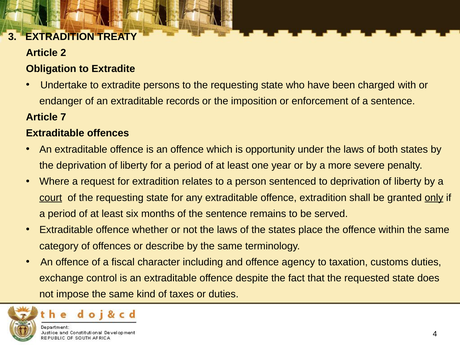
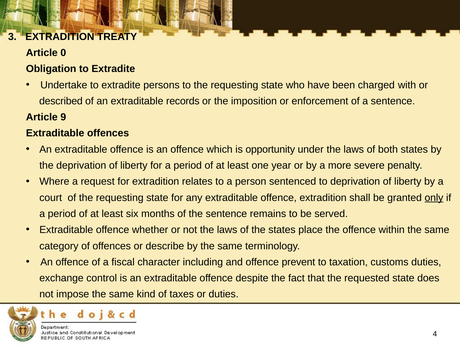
2: 2 -> 0
endanger: endanger -> described
7: 7 -> 9
court underline: present -> none
agency: agency -> prevent
